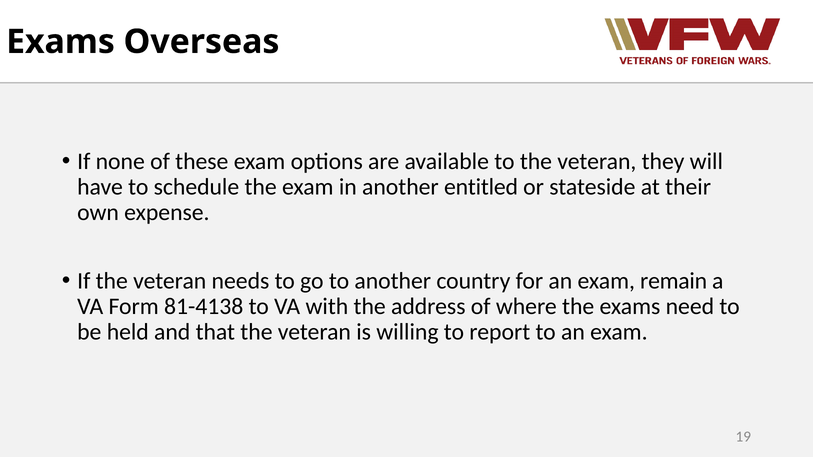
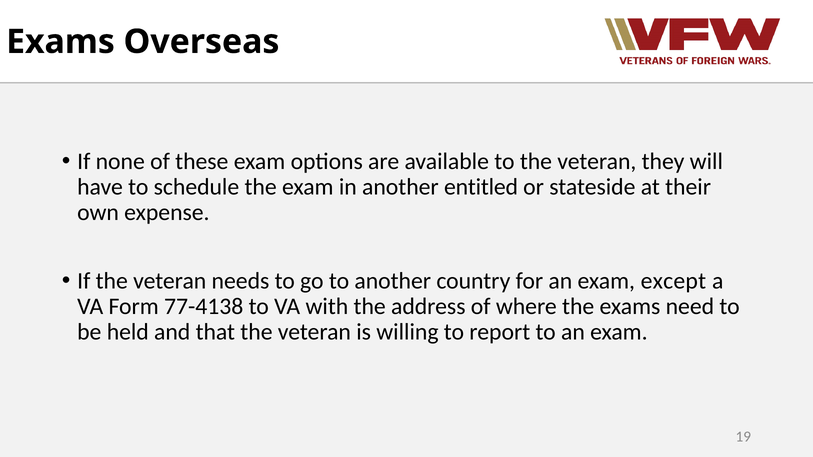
remain: remain -> except
81-4138: 81-4138 -> 77-4138
